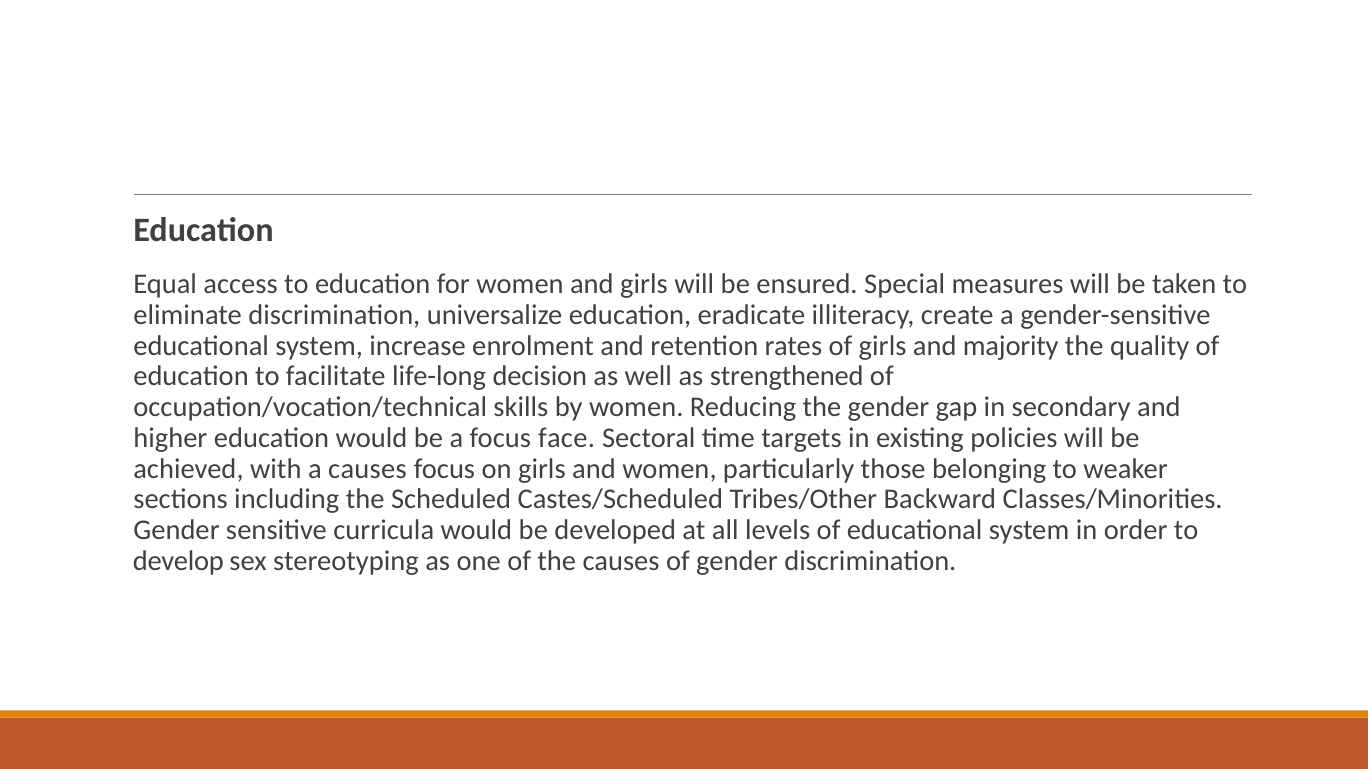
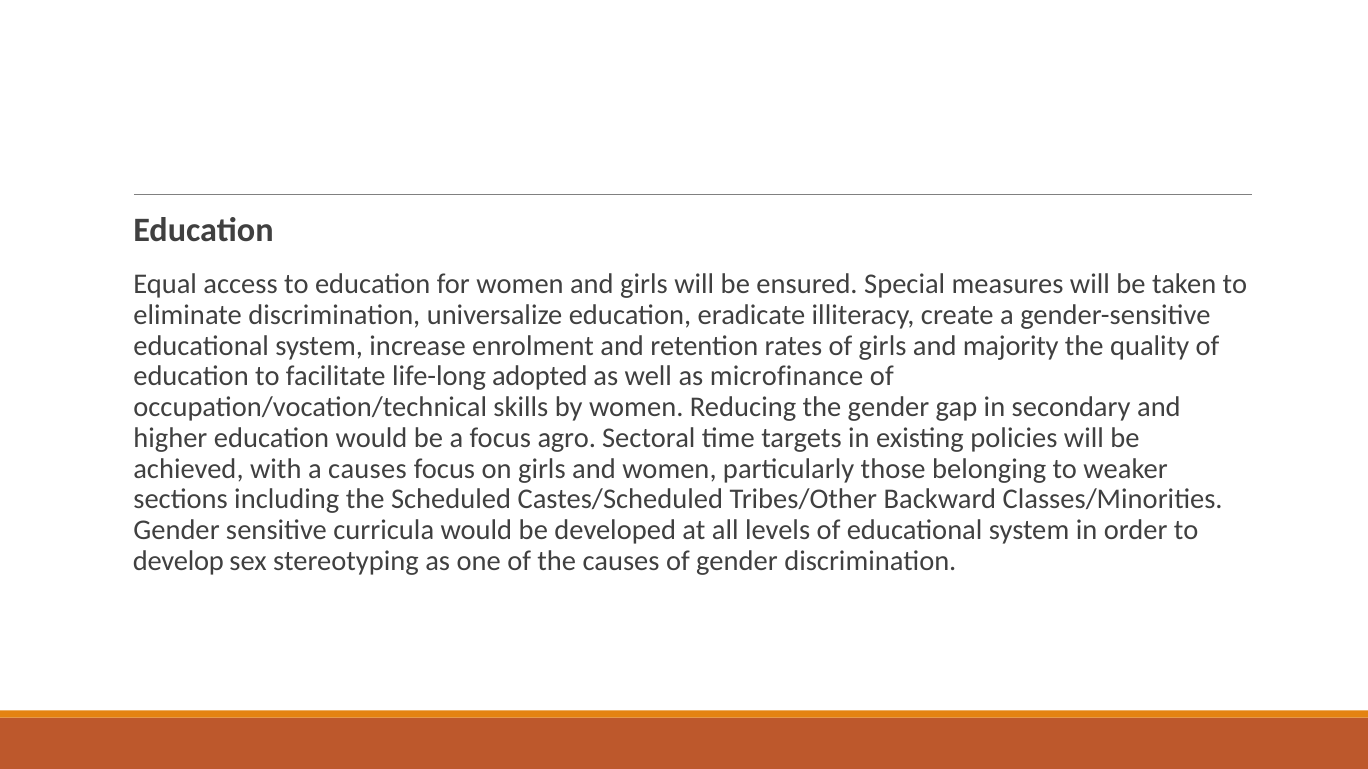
decision: decision -> adopted
strengthened: strengthened -> microfinance
face: face -> agro
